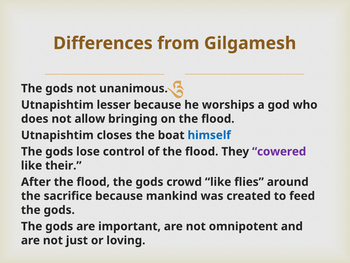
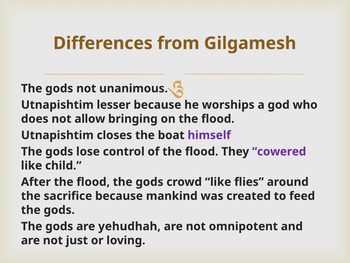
himself colour: blue -> purple
their: their -> child
important: important -> yehudhah
